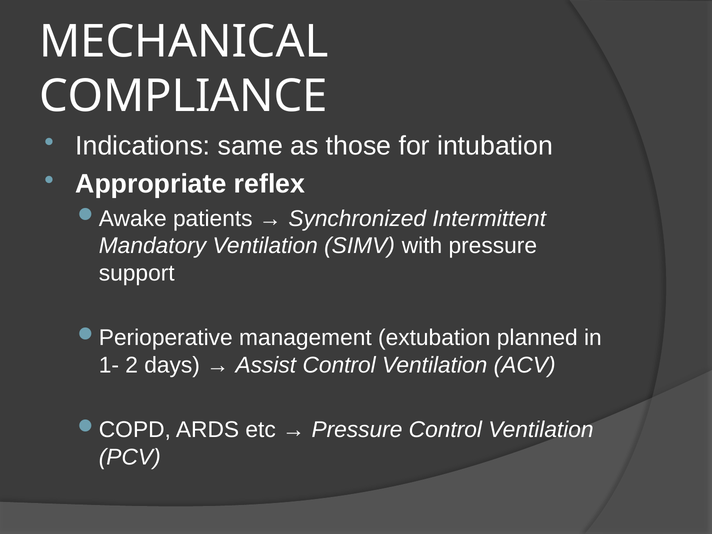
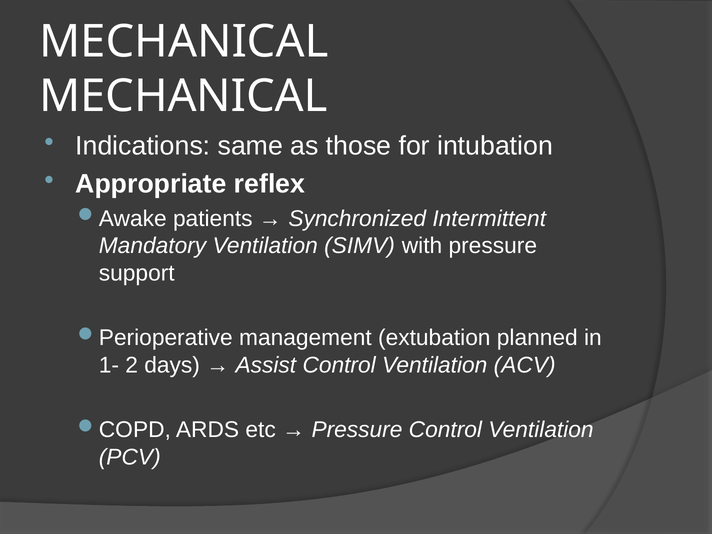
COMPLIANCE at (183, 96): COMPLIANCE -> MECHANICAL
